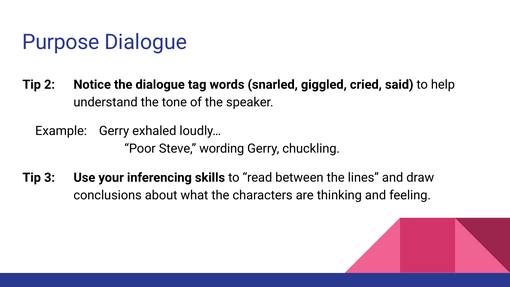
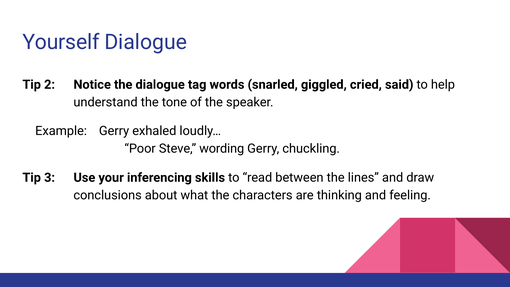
Purpose: Purpose -> Yourself
